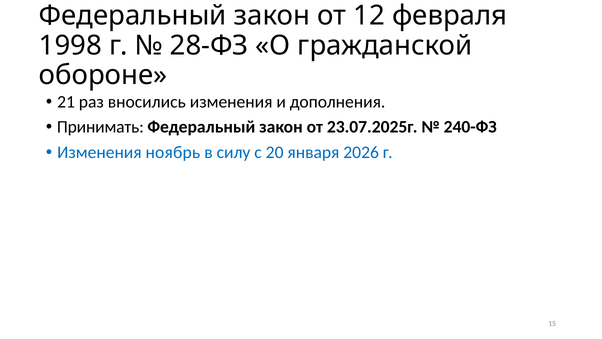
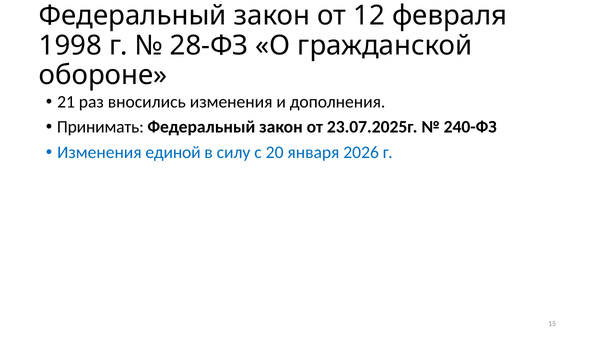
ноябрь: ноябрь -> единой
